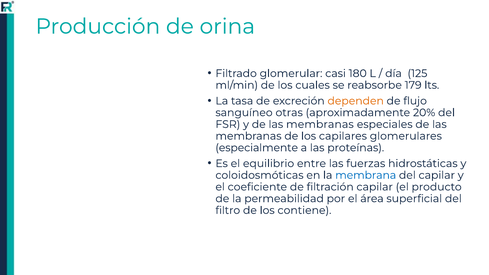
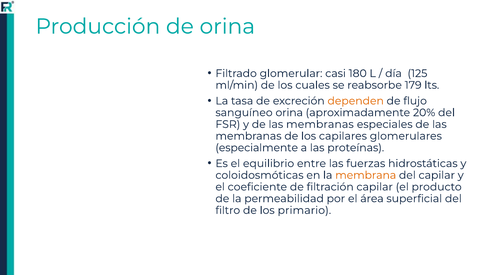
sanguíneo otras: otras -> orina
membrana colour: blue -> orange
contiene: contiene -> primario
